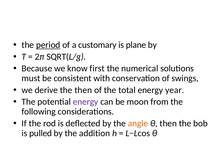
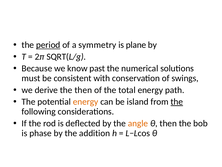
customary: customary -> symmetry
first: first -> past
year: year -> path
energy at (86, 101) colour: purple -> orange
moon: moon -> island
the at (177, 101) underline: none -> present
pulled: pulled -> phase
